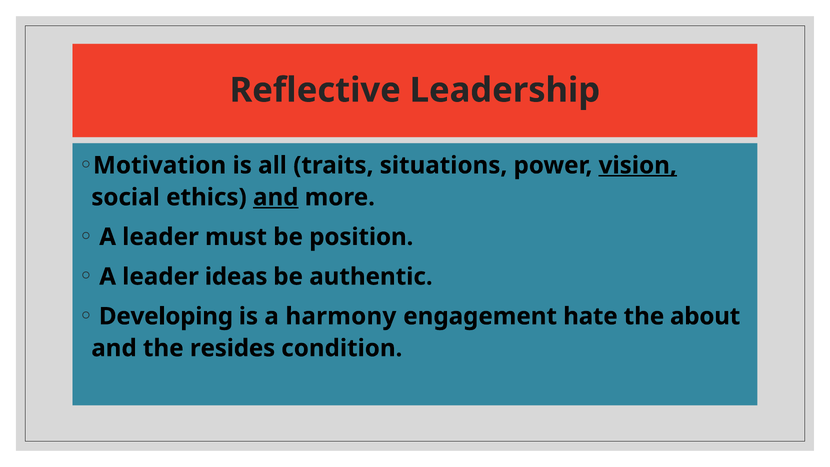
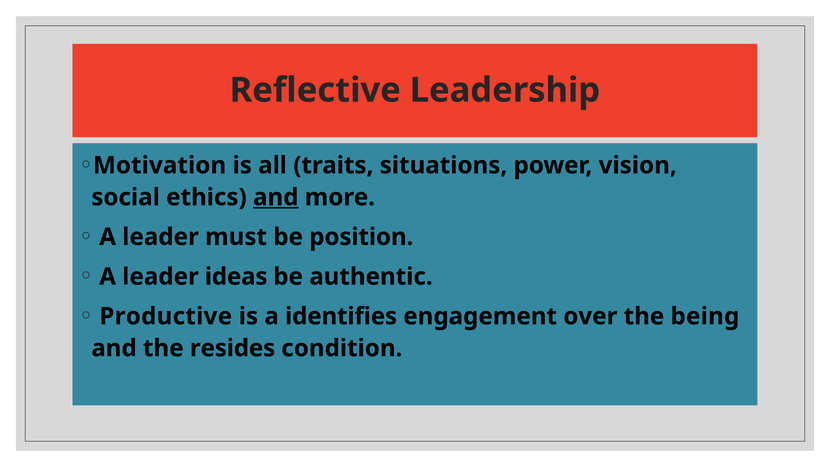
vision underline: present -> none
Developing: Developing -> Productive
harmony: harmony -> identifies
hate: hate -> over
about: about -> being
